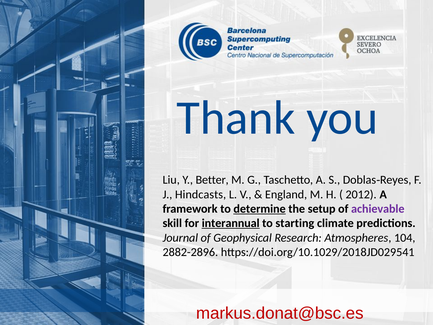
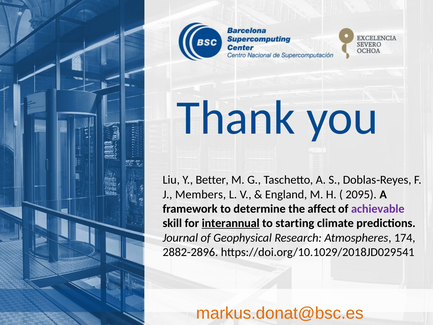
Hindcasts: Hindcasts -> Members
2012: 2012 -> 2095
determine underline: present -> none
setup: setup -> affect
104: 104 -> 174
markus.donat@bsc.es colour: red -> orange
